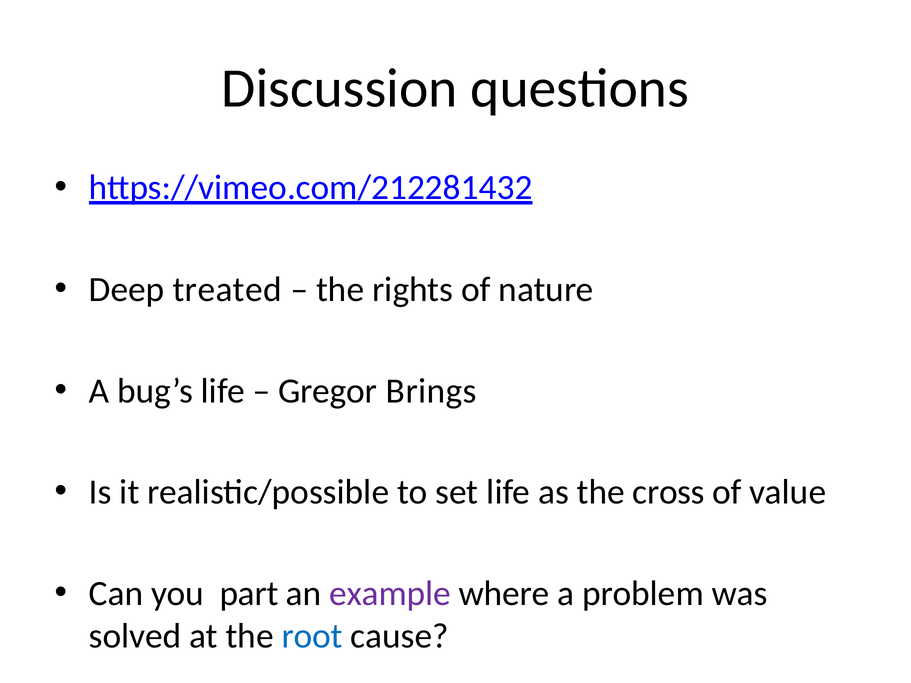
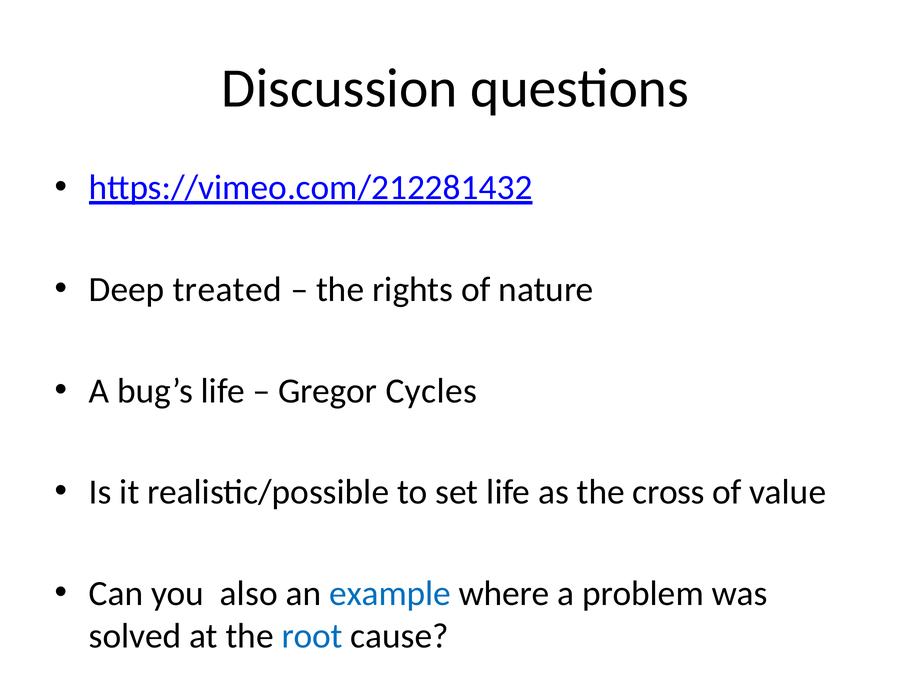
Brings: Brings -> Cycles
part: part -> also
example colour: purple -> blue
